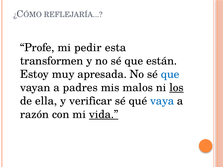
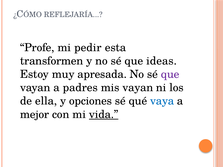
están: están -> ideas
que at (170, 74) colour: blue -> purple
mis malos: malos -> vayan
los underline: present -> none
verificar: verificar -> opciones
razón: razón -> mejor
